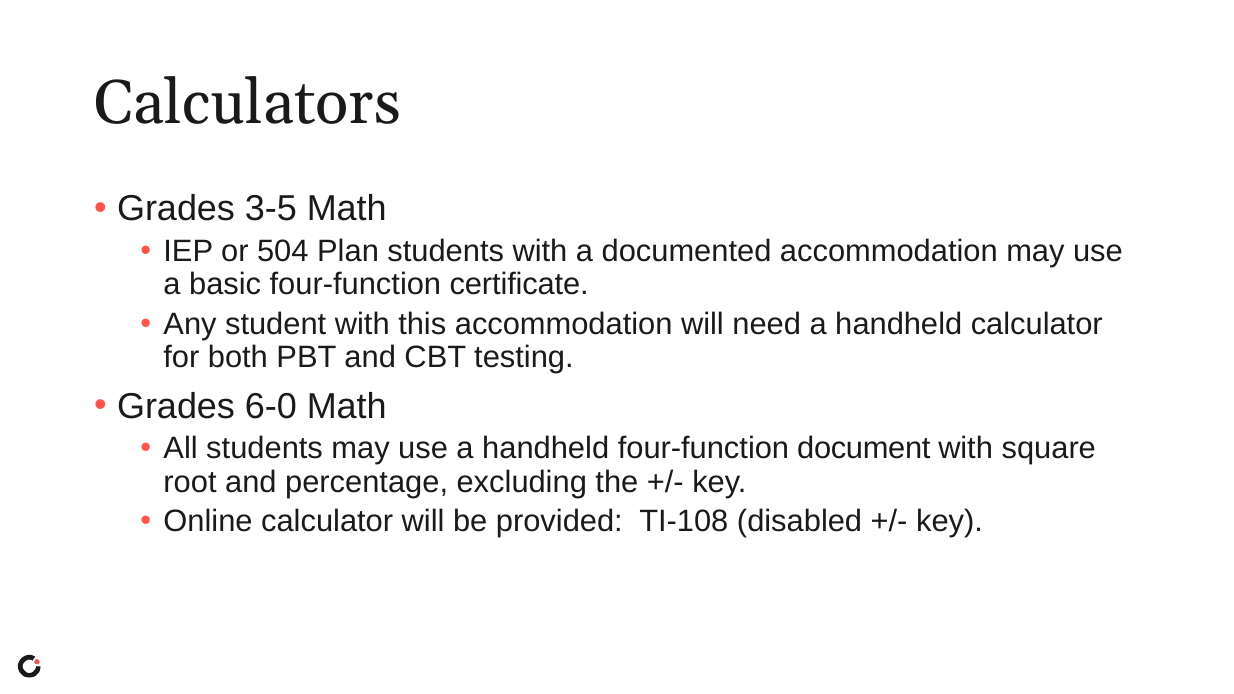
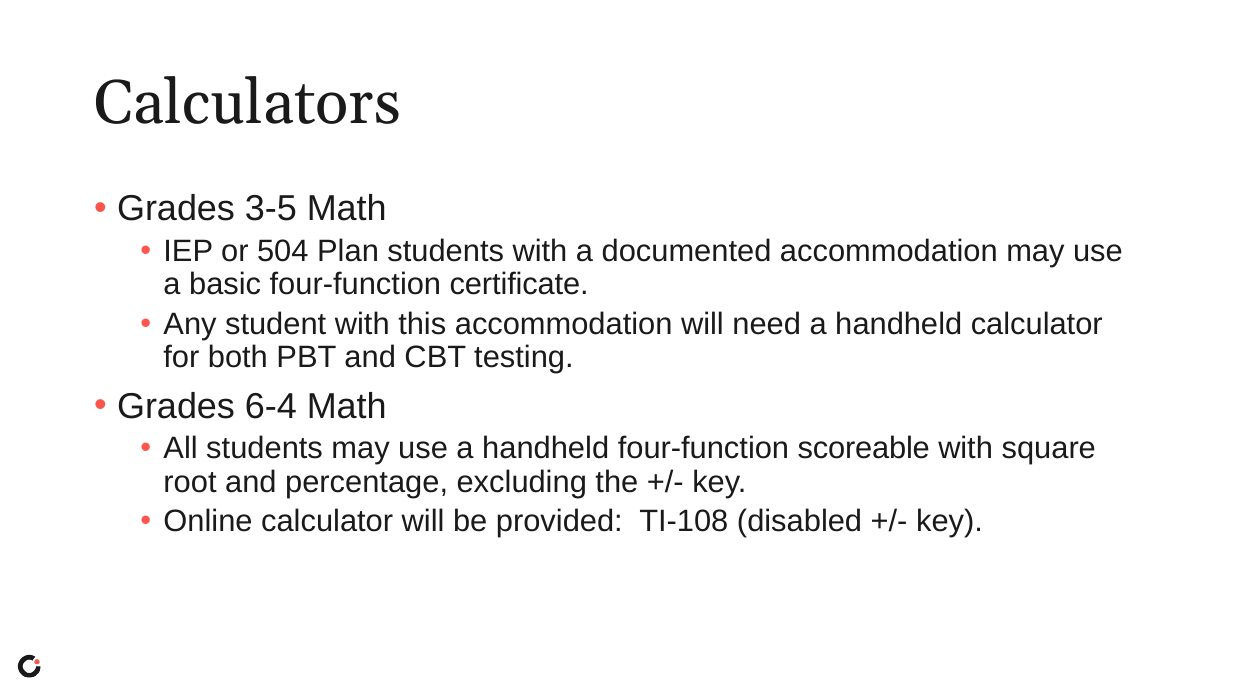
6-0: 6-0 -> 6-4
document: document -> scoreable
